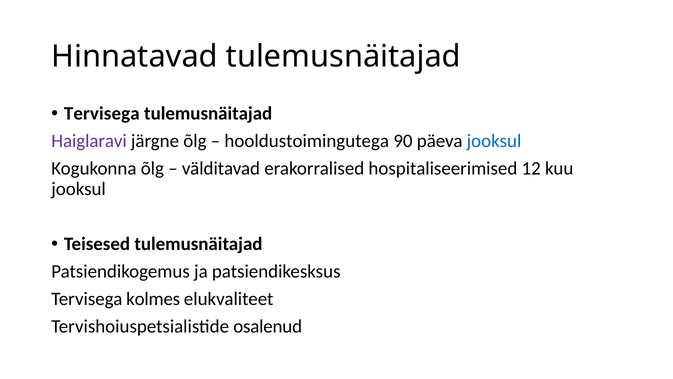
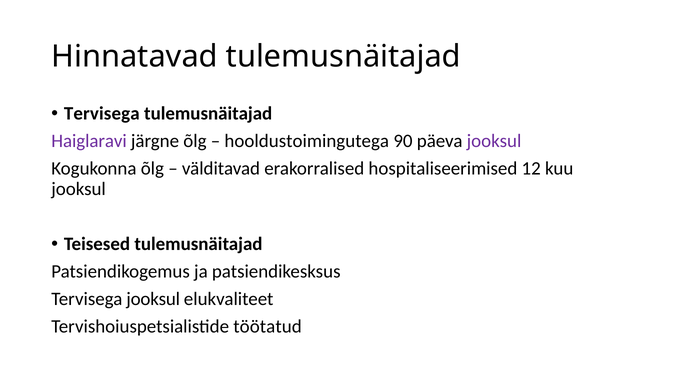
jooksul at (494, 141) colour: blue -> purple
Tervisega kolmes: kolmes -> jooksul
osalenud: osalenud -> töötatud
